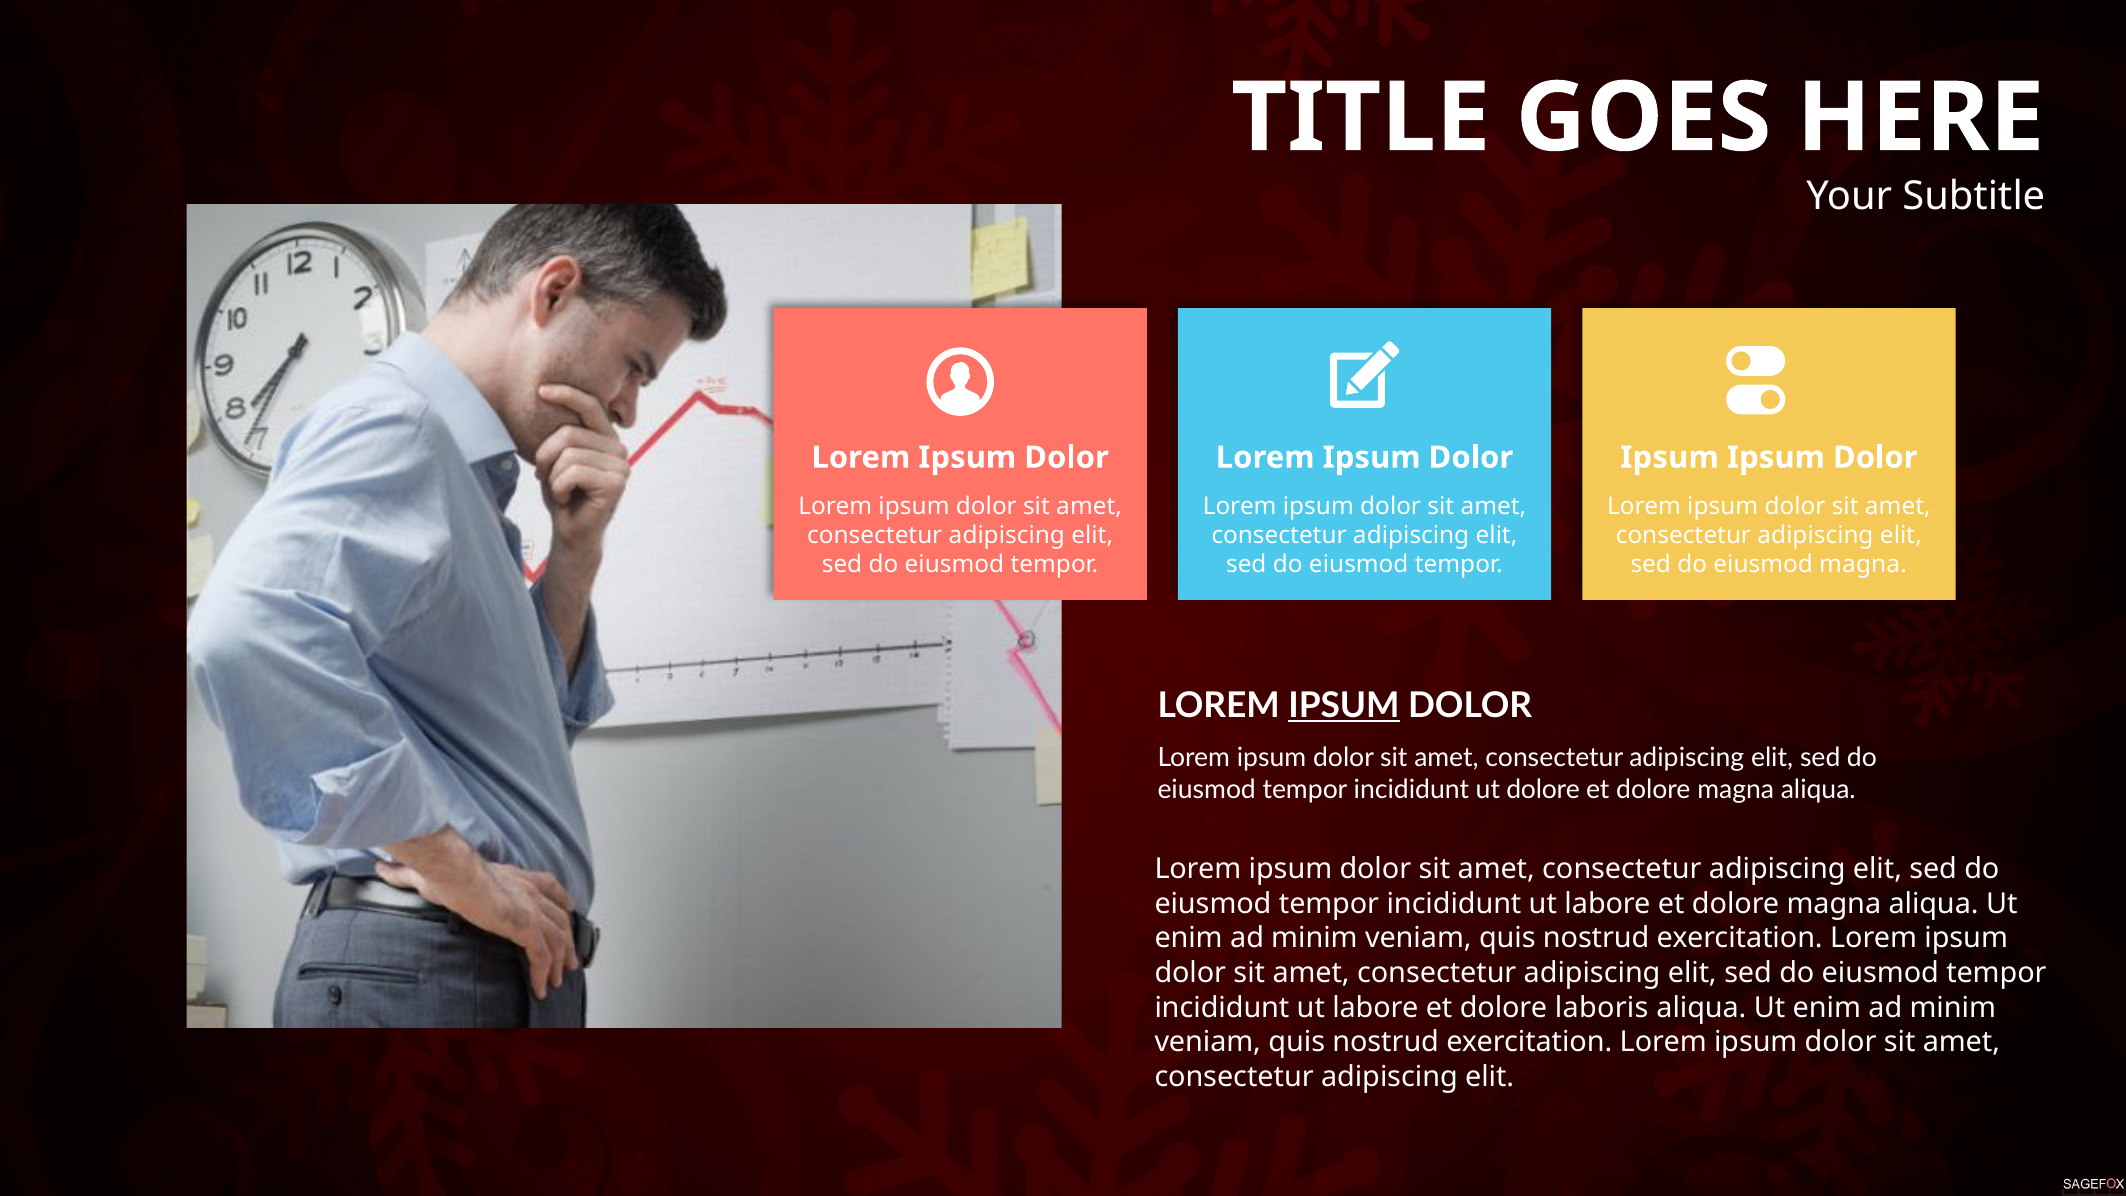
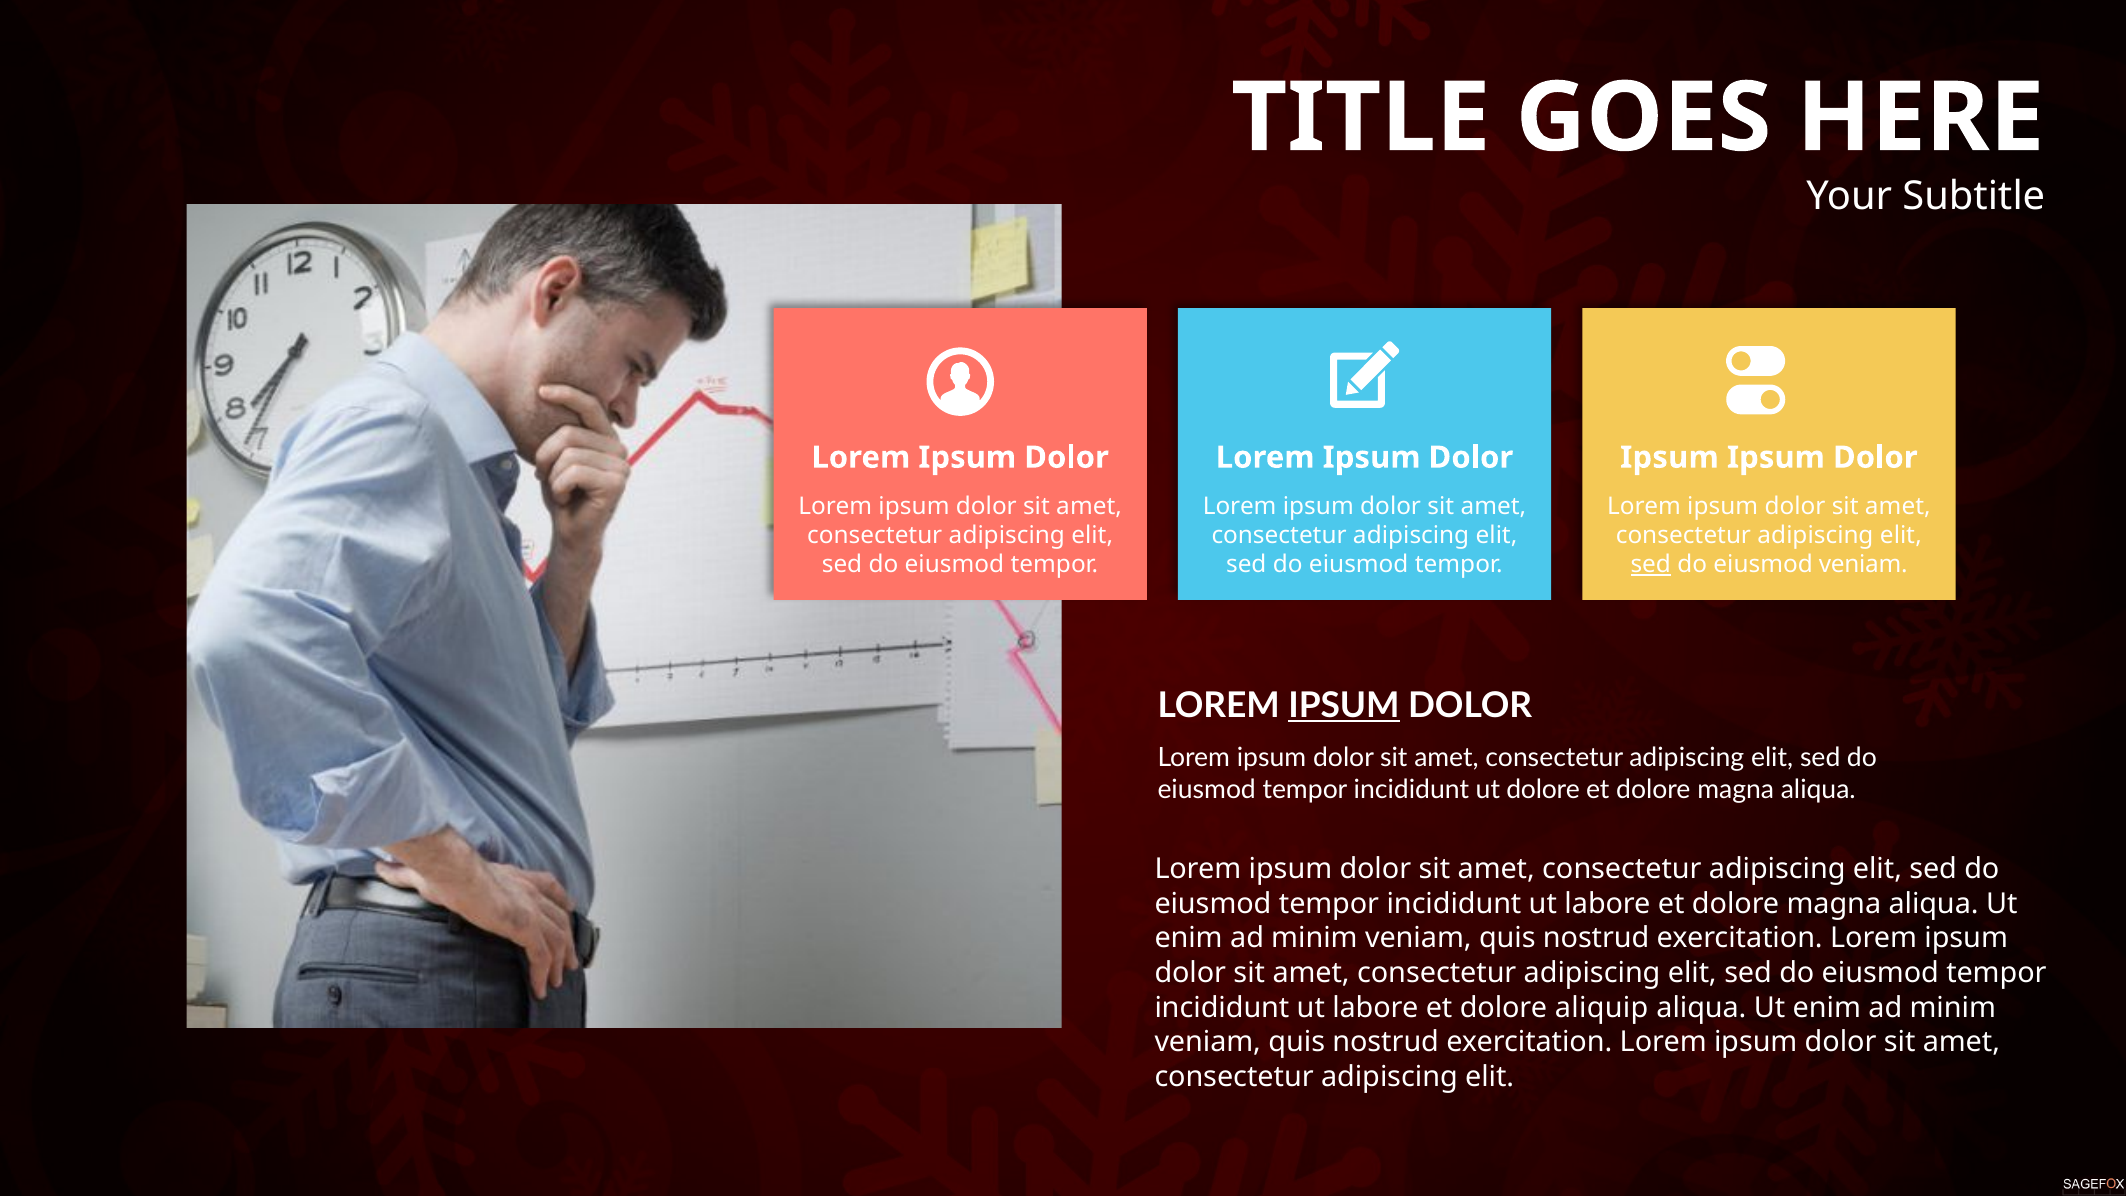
sed at (1651, 565) underline: none -> present
eiusmod magna: magna -> veniam
laboris: laboris -> aliquip
